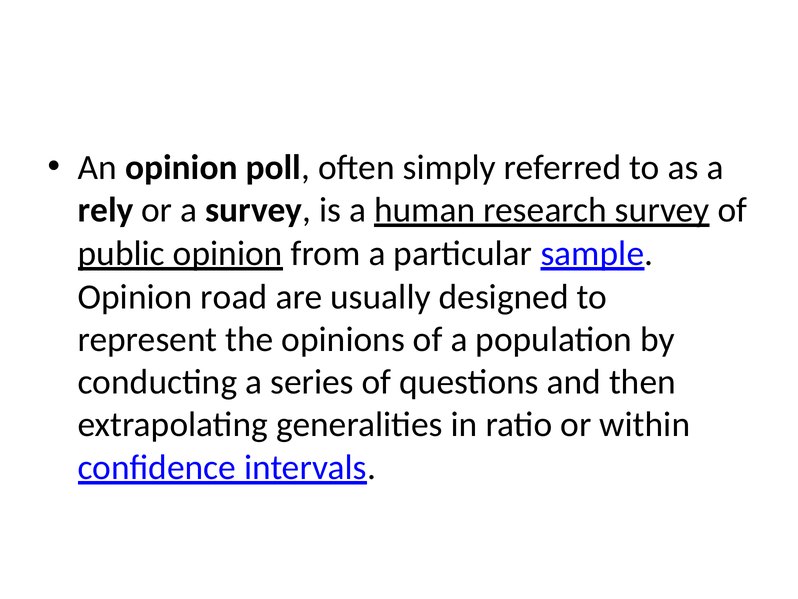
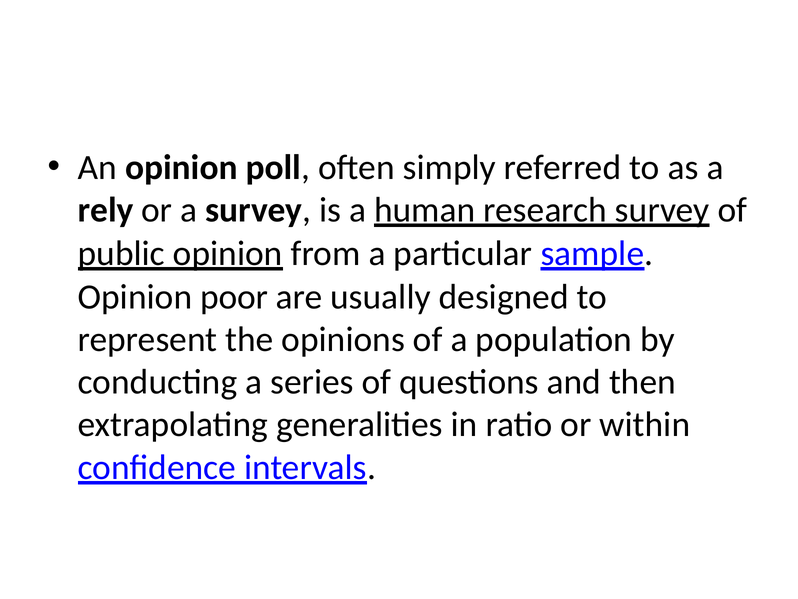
road: road -> poor
